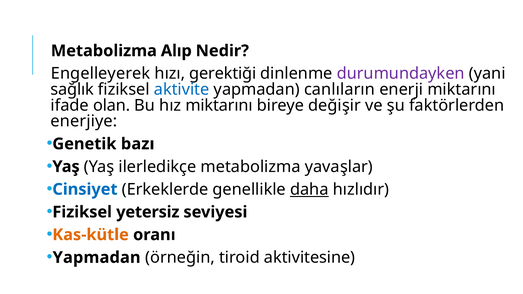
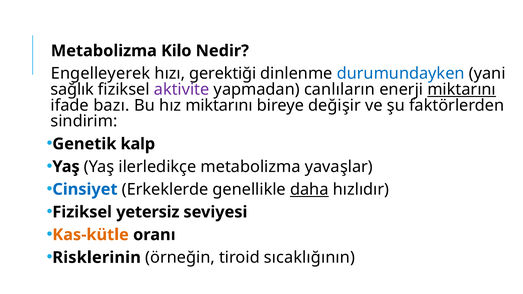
Alıp: Alıp -> Kilo
durumundayken colour: purple -> blue
aktivite colour: blue -> purple
miktarını at (462, 89) underline: none -> present
olan: olan -> bazı
enerjiye: enerjiye -> sindirim
bazı: bazı -> kalp
Yapmadan at (97, 258): Yapmadan -> Risklerinin
aktivitesine: aktivitesine -> sıcaklığının
